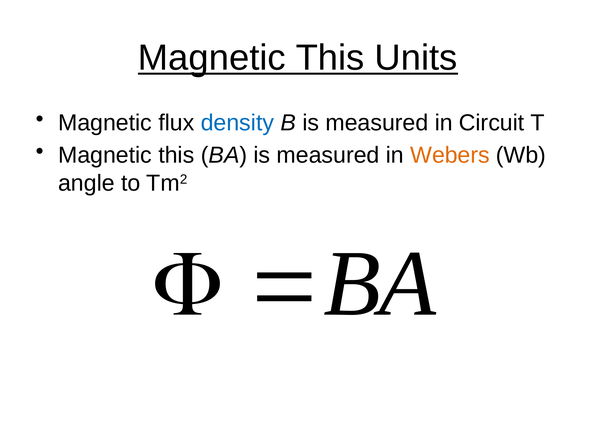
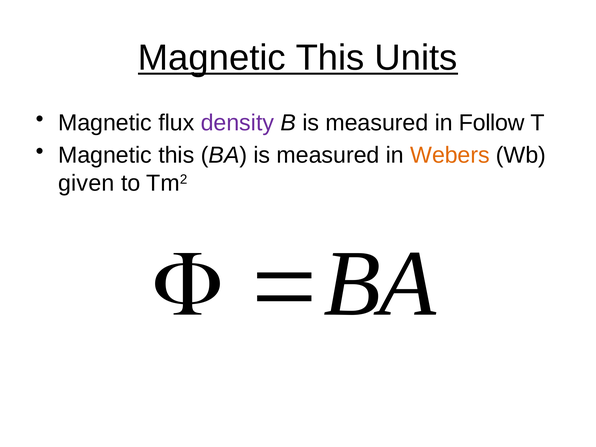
density colour: blue -> purple
Circuit: Circuit -> Follow
angle: angle -> given
